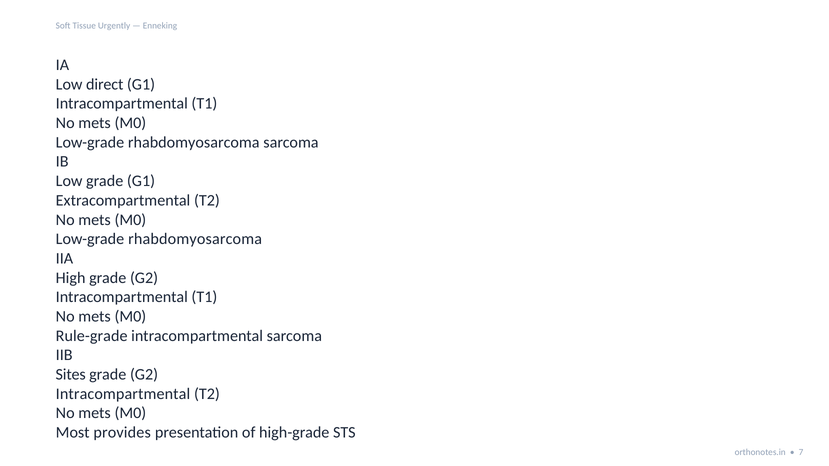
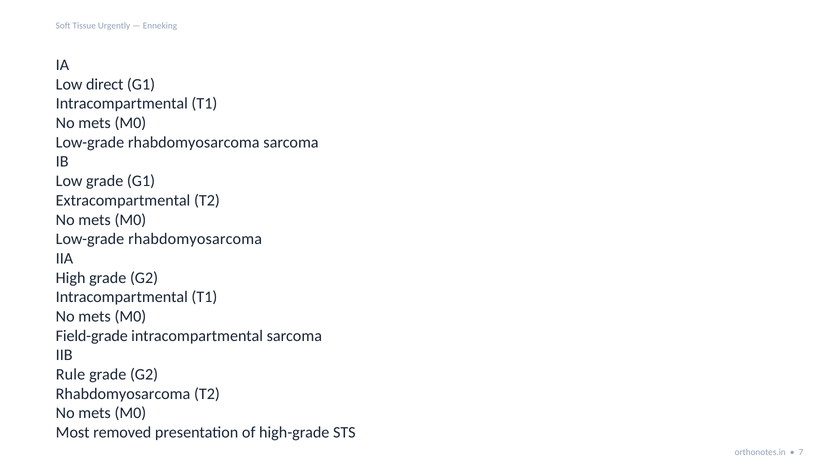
Rule-grade: Rule-grade -> Field-grade
Sites: Sites -> Rule
Intracompartmental at (123, 394): Intracompartmental -> Rhabdomyosarcoma
provides: provides -> removed
